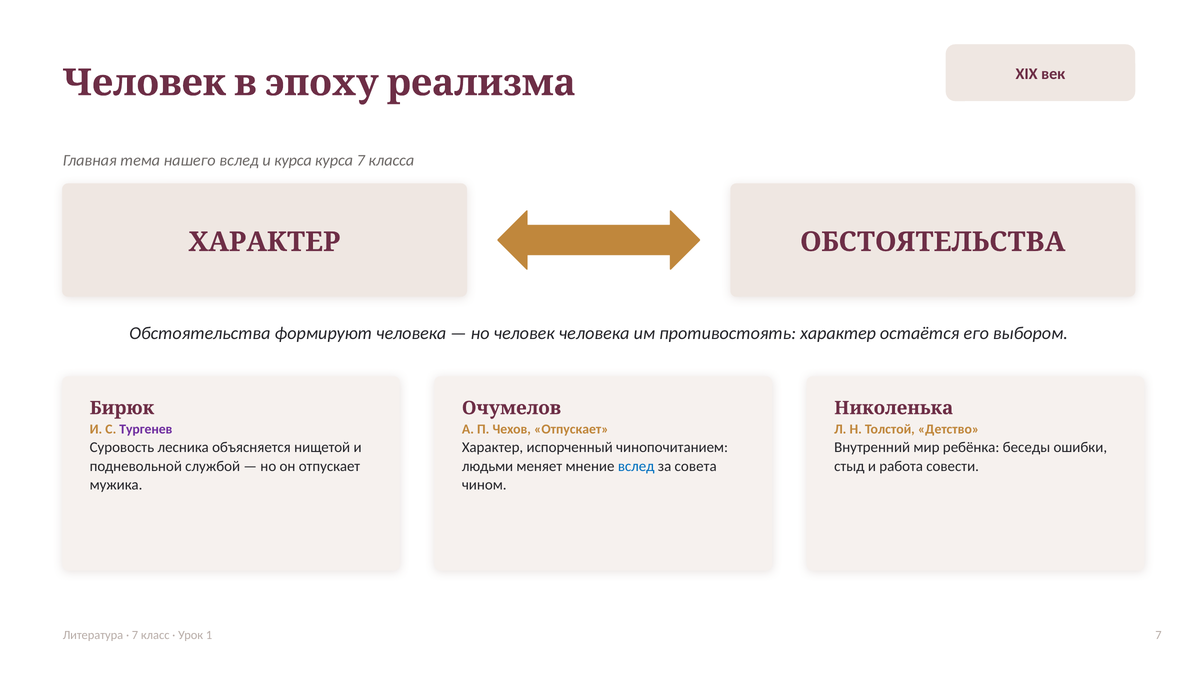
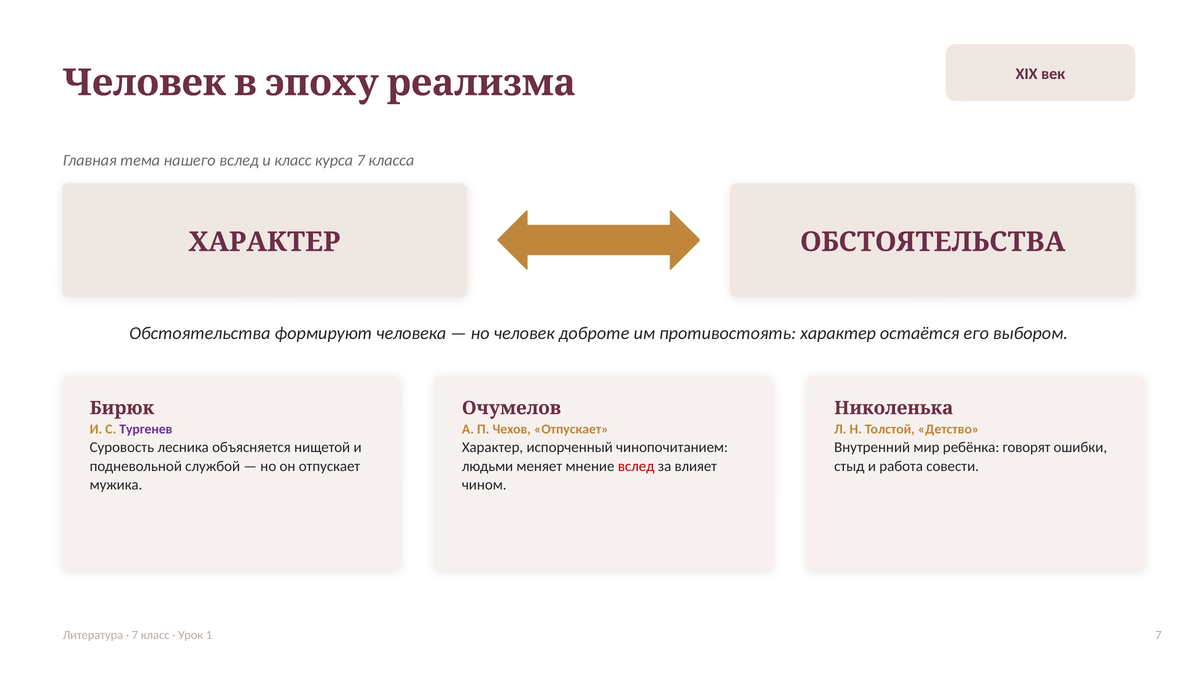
и курса: курса -> класс
человек человека: человека -> доброте
беседы: беседы -> говорят
вслед at (636, 466) colour: blue -> red
совета: совета -> влияет
